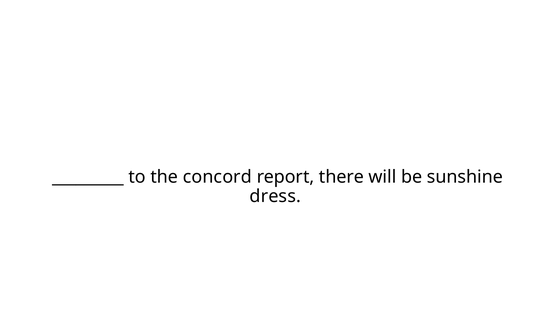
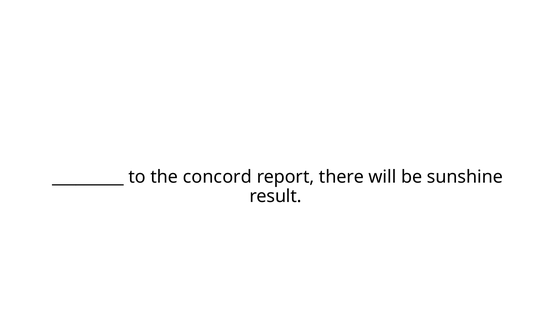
dress: dress -> result
